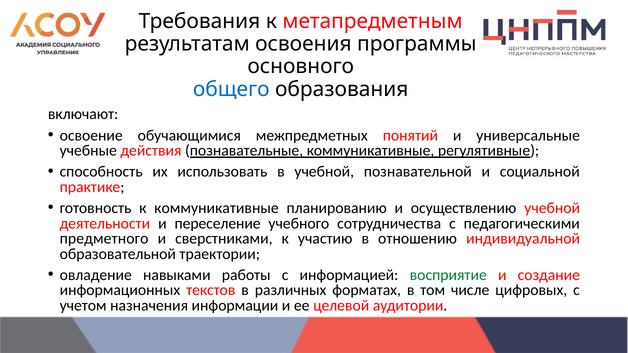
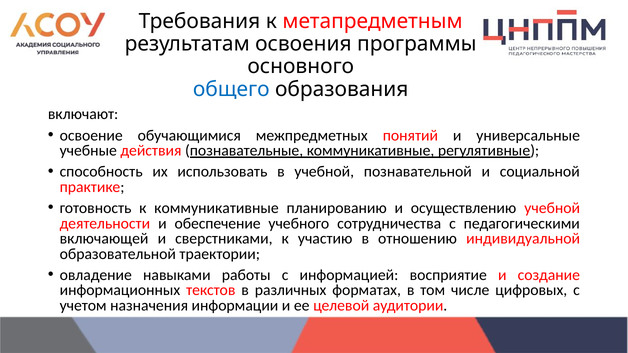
переселение: переселение -> обеспечение
предметного: предметного -> включающей
восприятие colour: green -> black
